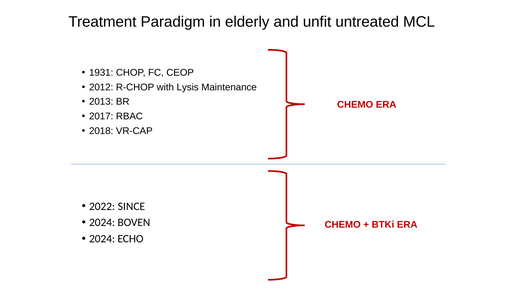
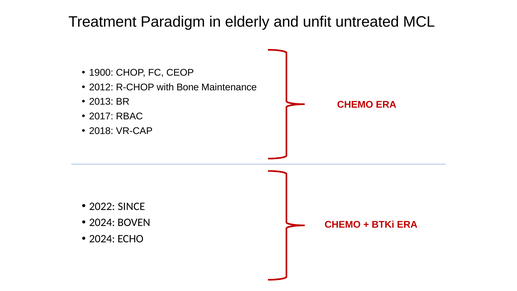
1931: 1931 -> 1900
Lysis: Lysis -> Bone
